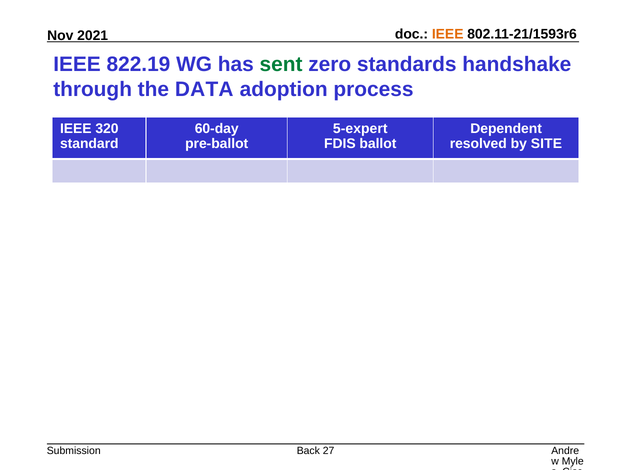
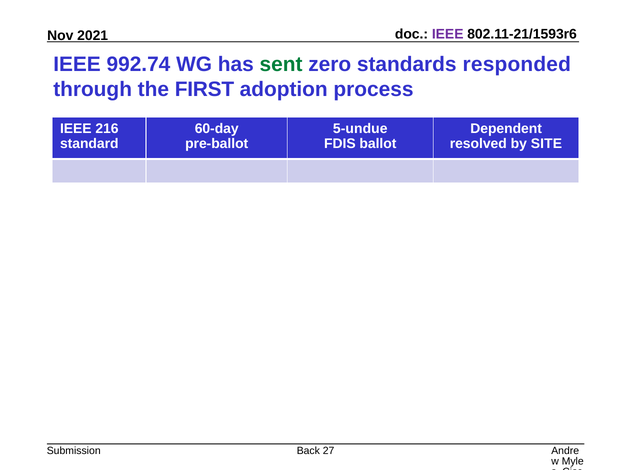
IEEE at (448, 34) colour: orange -> purple
822.19: 822.19 -> 992.74
handshake: handshake -> responded
DATA: DATA -> FIRST
320: 320 -> 216
5-expert: 5-expert -> 5-undue
